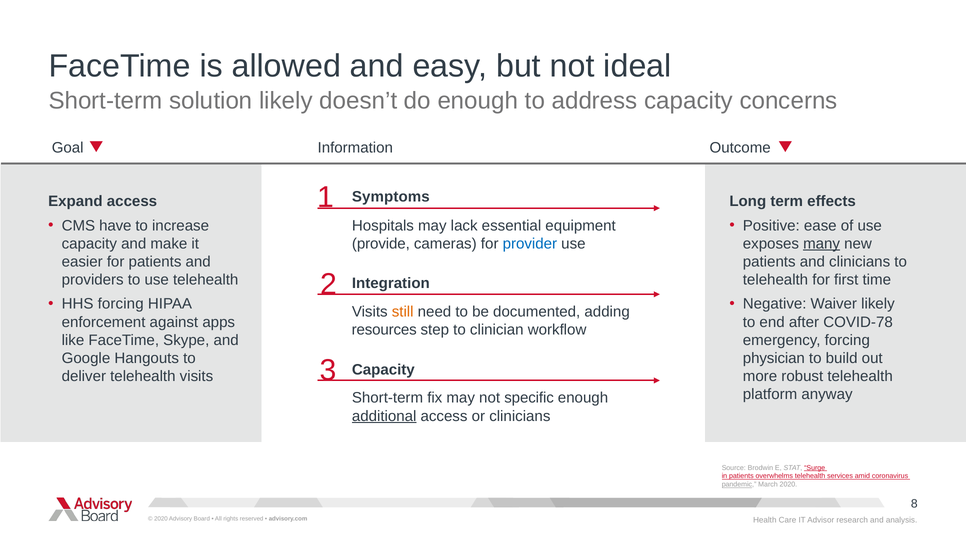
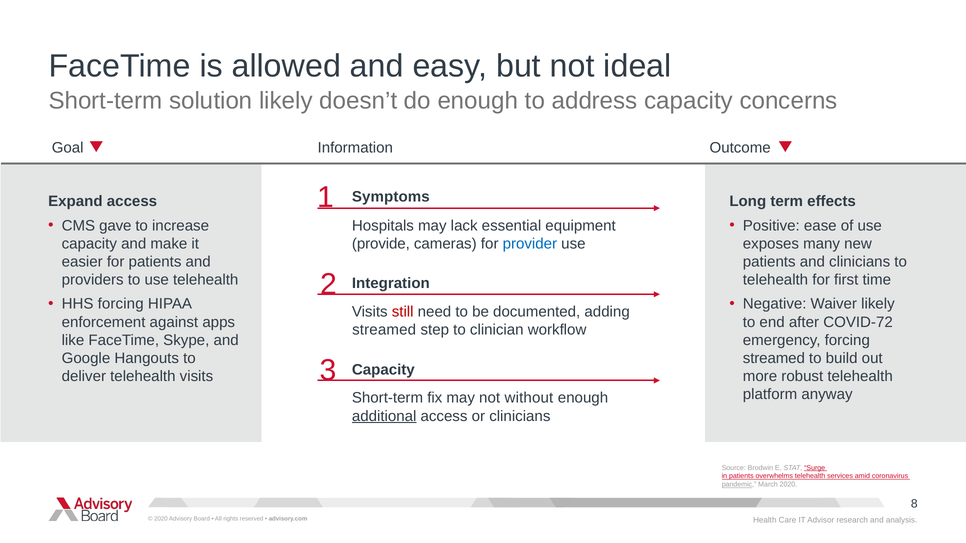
have: have -> gave
many underline: present -> none
still colour: orange -> red
COVID-78: COVID-78 -> COVID-72
resources at (384, 330): resources -> streamed
physician at (774, 359): physician -> streamed
specific: specific -> without
